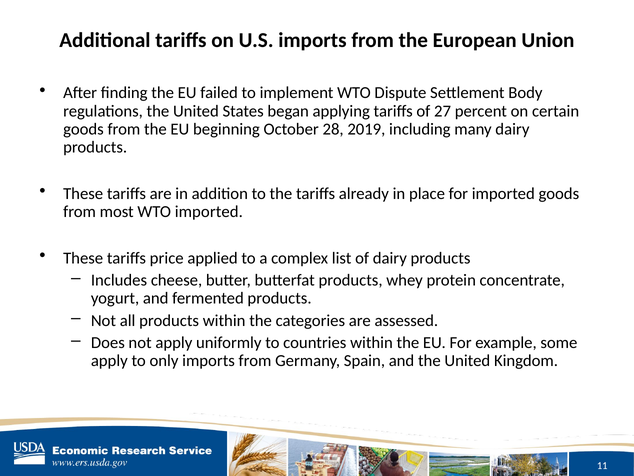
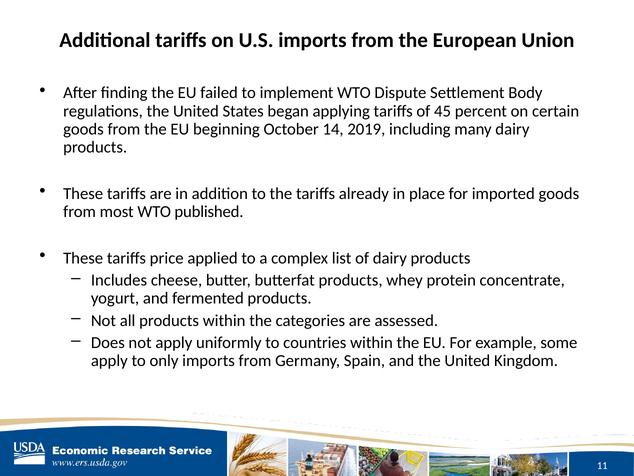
27: 27 -> 45
28: 28 -> 14
WTO imported: imported -> published
